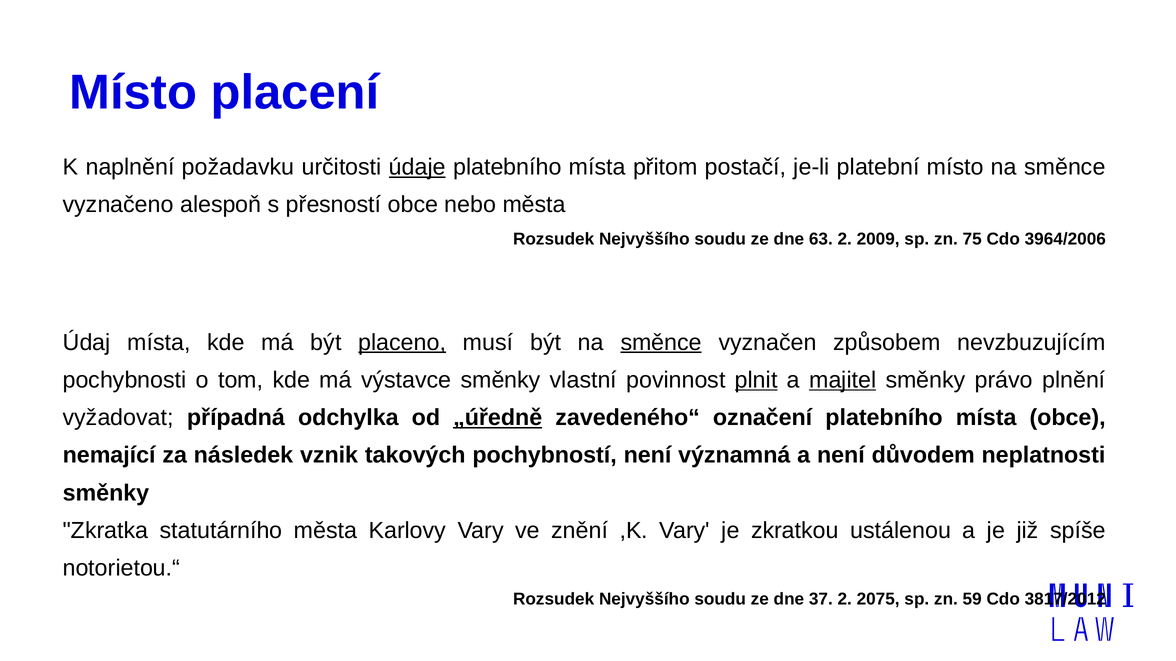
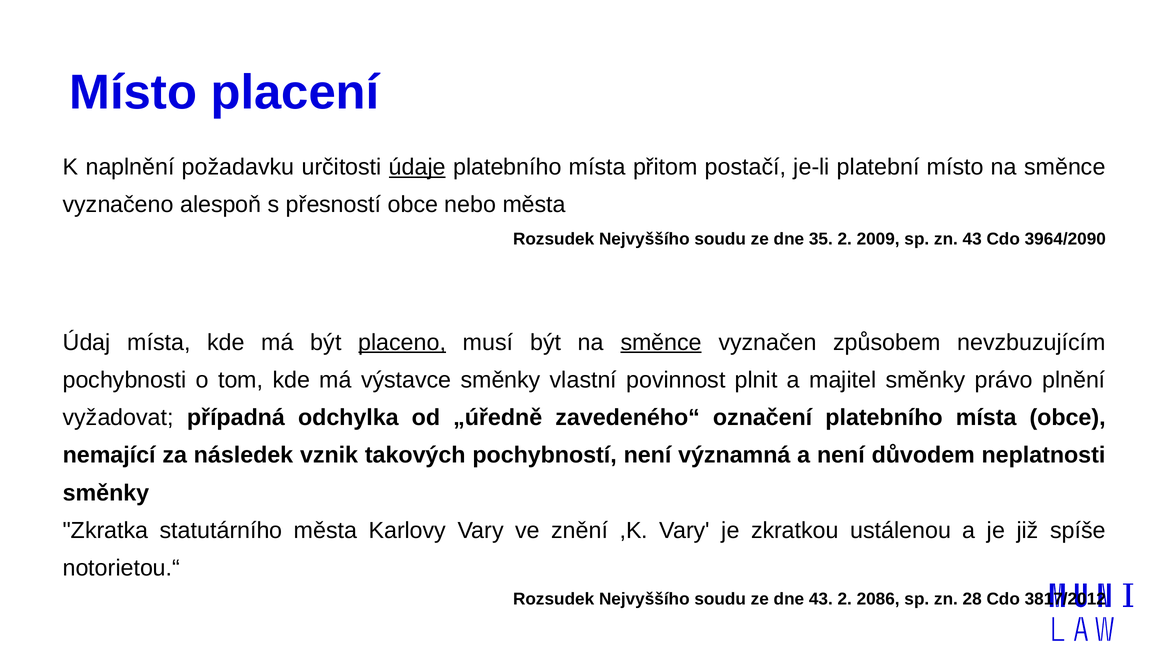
63: 63 -> 35
zn 75: 75 -> 43
3964/2006: 3964/2006 -> 3964/2090
plnit underline: present -> none
majitel underline: present -> none
„úředně underline: present -> none
dne 37: 37 -> 43
2075: 2075 -> 2086
59: 59 -> 28
